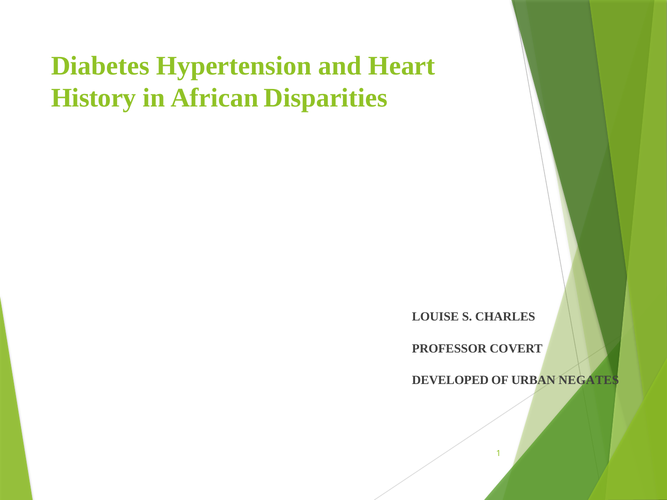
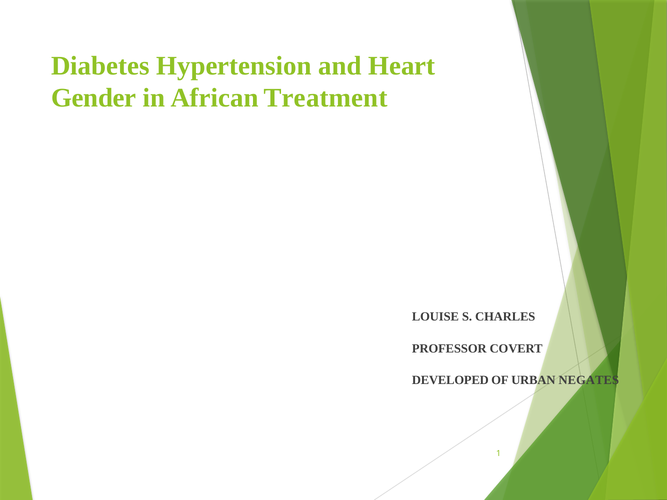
History: History -> Gender
Disparities: Disparities -> Treatment
